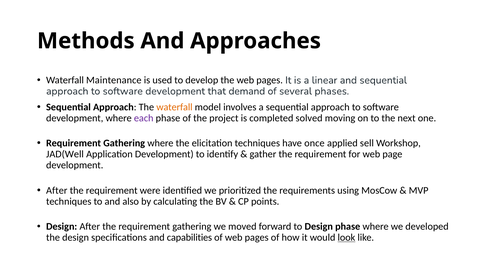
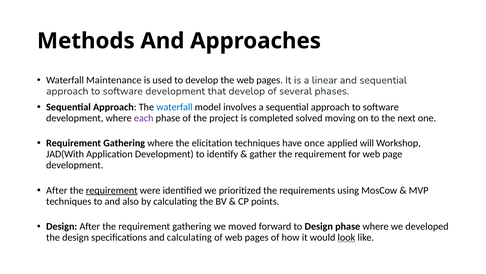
that demand: demand -> develop
waterfall at (174, 107) colour: orange -> blue
sell: sell -> will
JAD(Well: JAD(Well -> JAD(With
requirement at (112, 190) underline: none -> present
and capabilities: capabilities -> calculating
